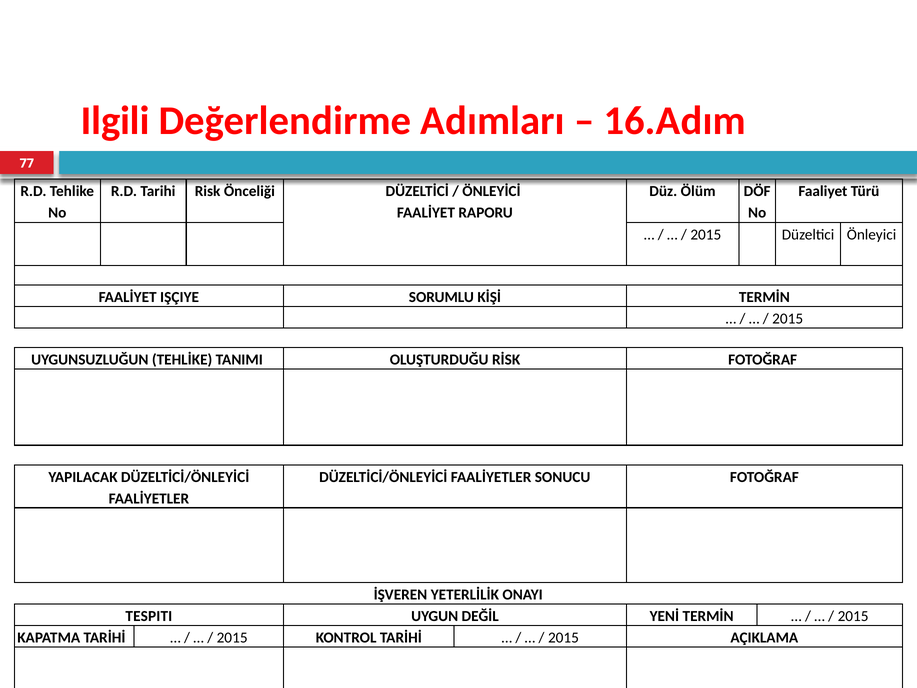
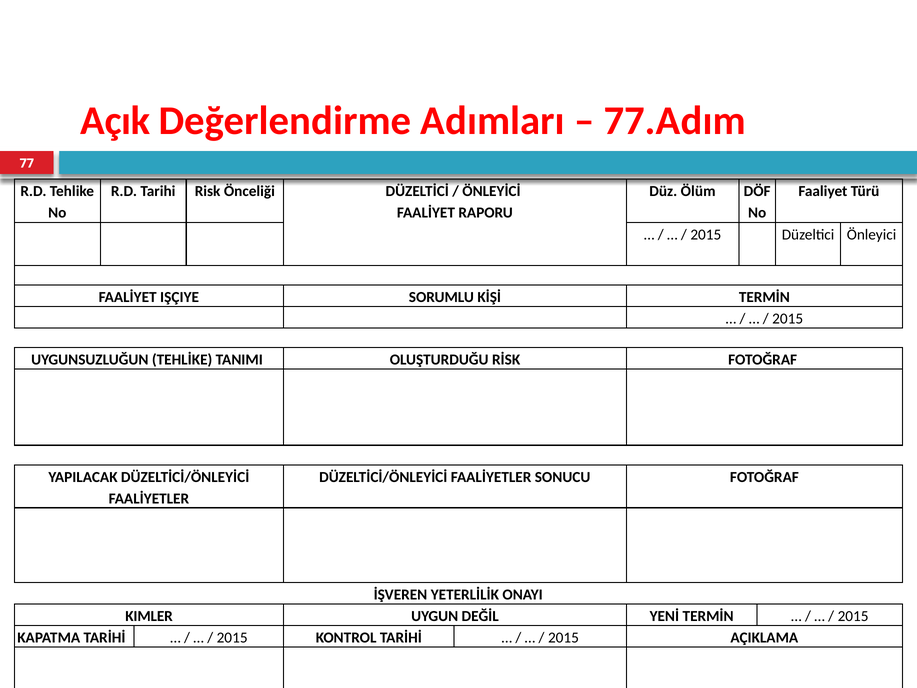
Ilgili: Ilgili -> Açık
16.Adım: 16.Adım -> 77.Adım
TESPITI: TESPITI -> KIMLER
